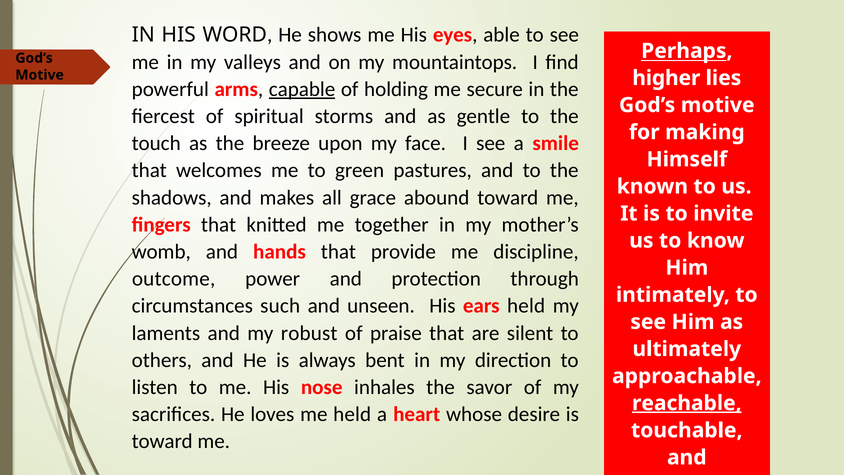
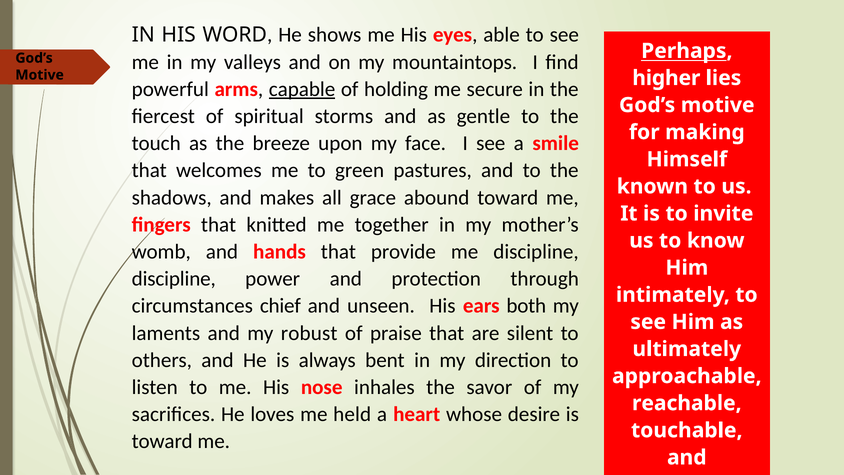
outcome at (174, 279): outcome -> discipline
such: such -> chief
ears held: held -> both
reachable underline: present -> none
